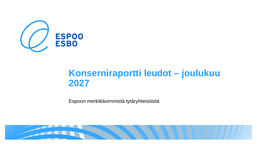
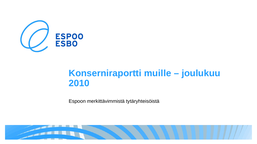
leudot: leudot -> muille
2027: 2027 -> 2010
